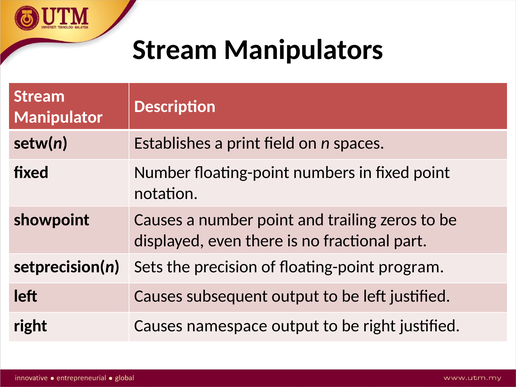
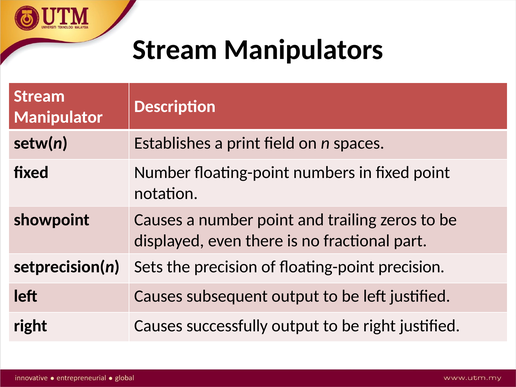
floating-point program: program -> precision
namespace: namespace -> successfully
